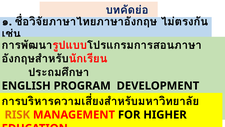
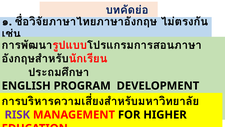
RISK colour: orange -> purple
